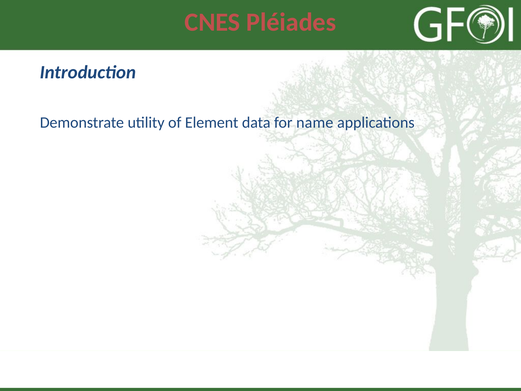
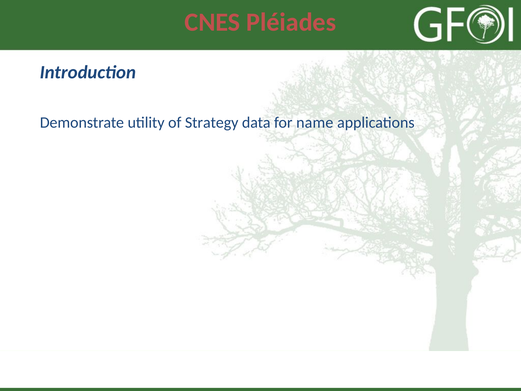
Element: Element -> Strategy
